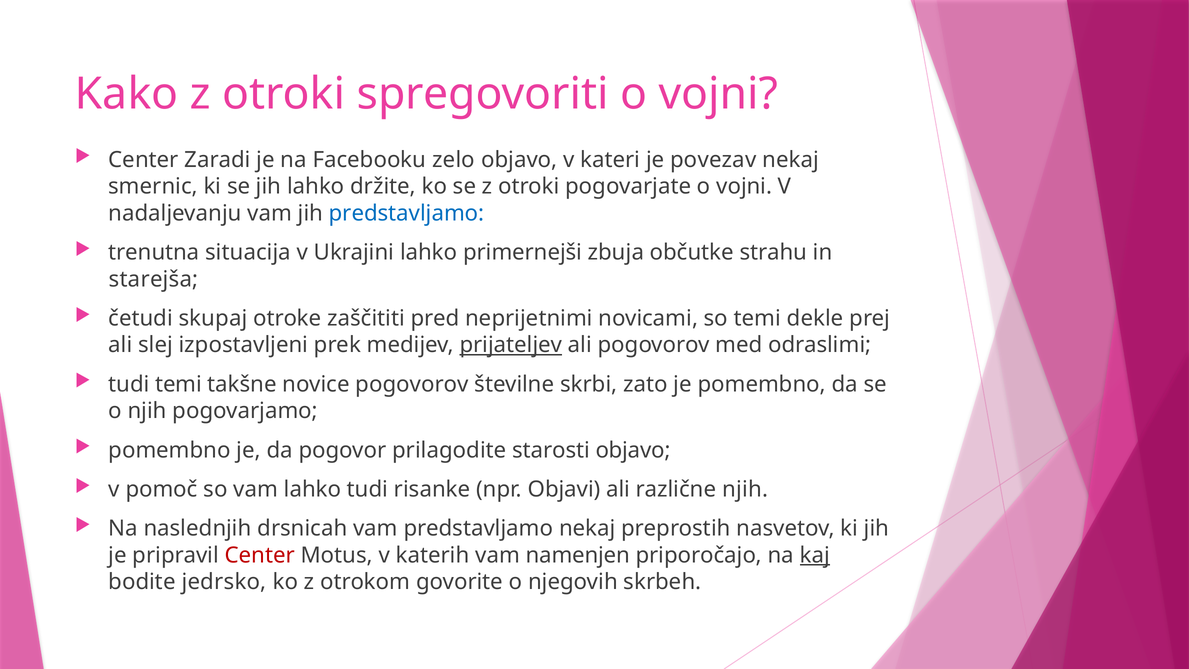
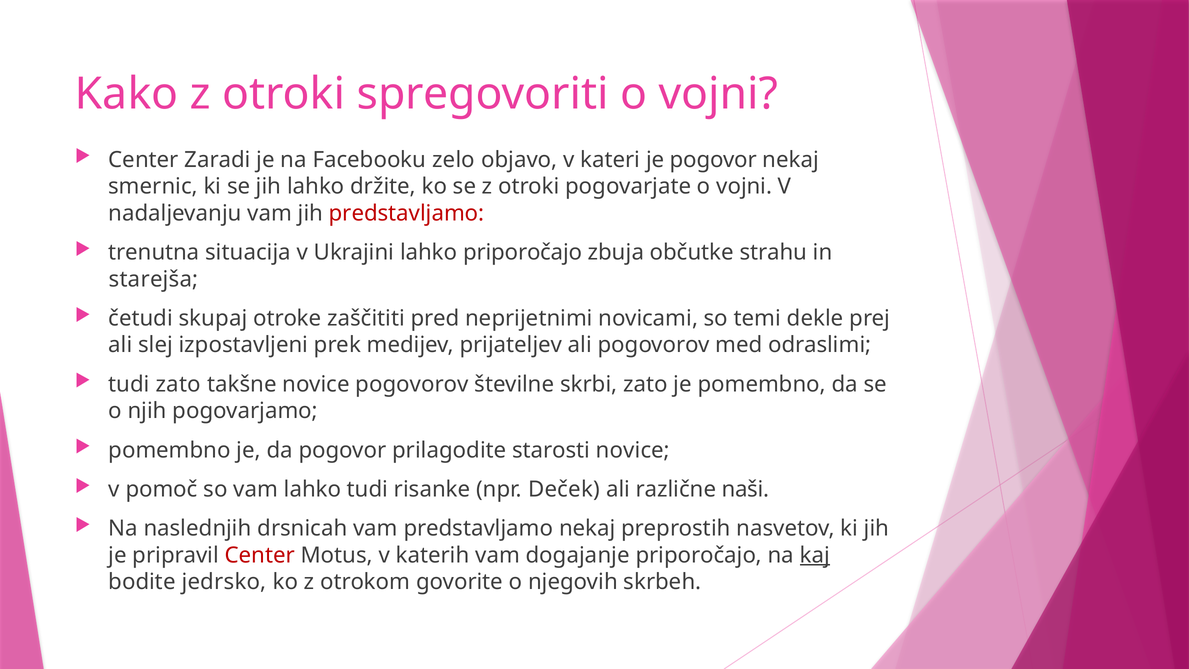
je povezav: povezav -> pogovor
predstavljamo at (407, 213) colour: blue -> red
lahko primernejši: primernejši -> priporočajo
prijateljev underline: present -> none
tudi temi: temi -> zato
starosti objavo: objavo -> novice
Objavi: Objavi -> Deček
različne njih: njih -> naši
namenjen: namenjen -> dogajanje
